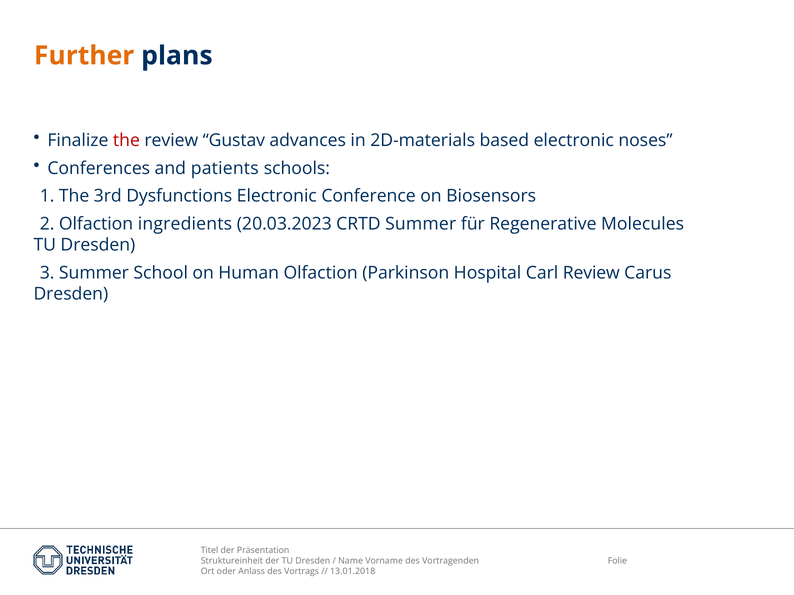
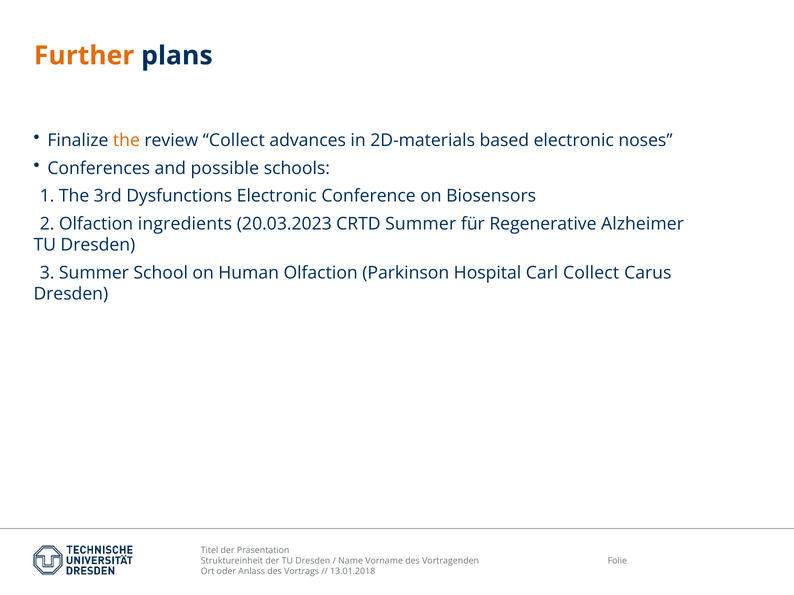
the at (126, 141) colour: red -> orange
review Gustav: Gustav -> Collect
patients: patients -> possible
Molecules: Molecules -> Alzheimer
Carl Review: Review -> Collect
